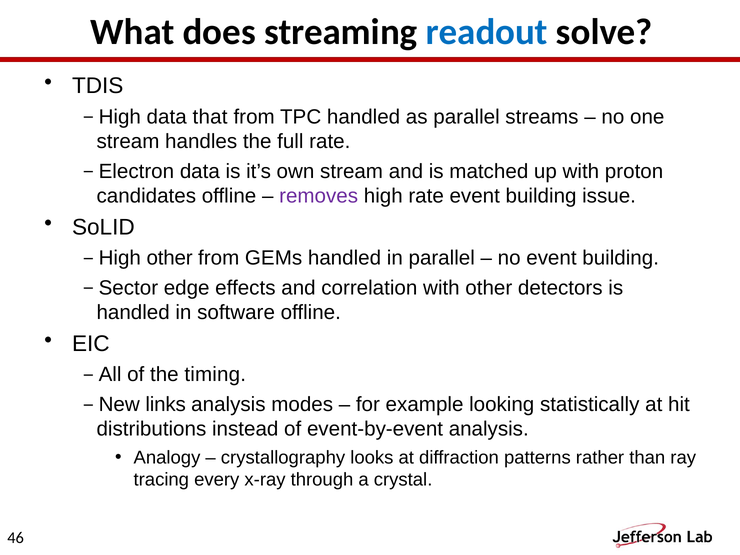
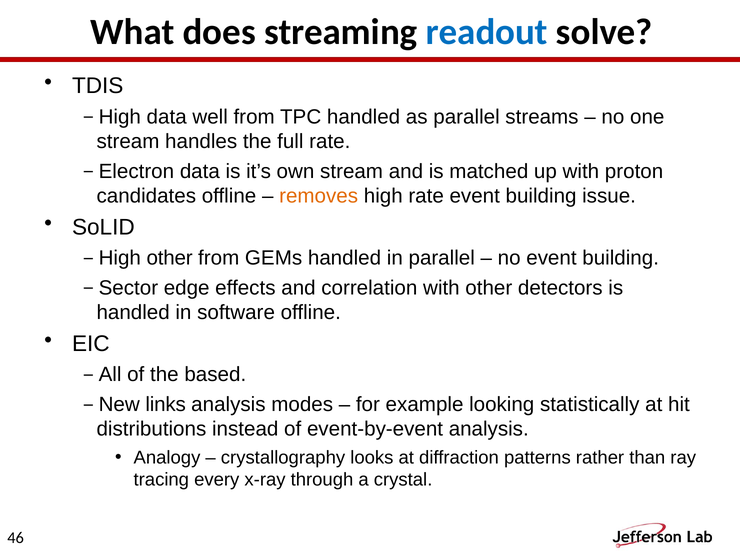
that: that -> well
removes colour: purple -> orange
timing: timing -> based
